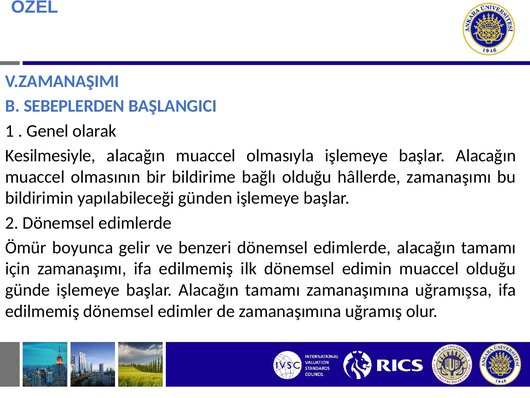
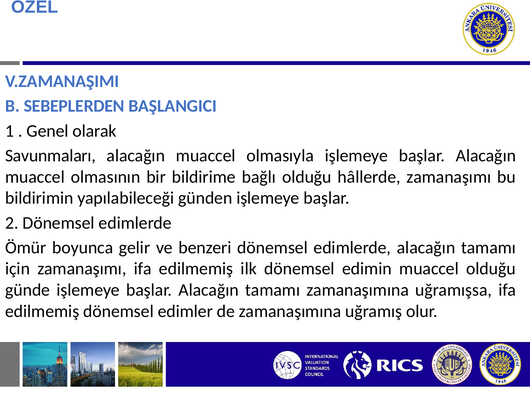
Kesilmesiyle: Kesilmesiyle -> Savunmaları
